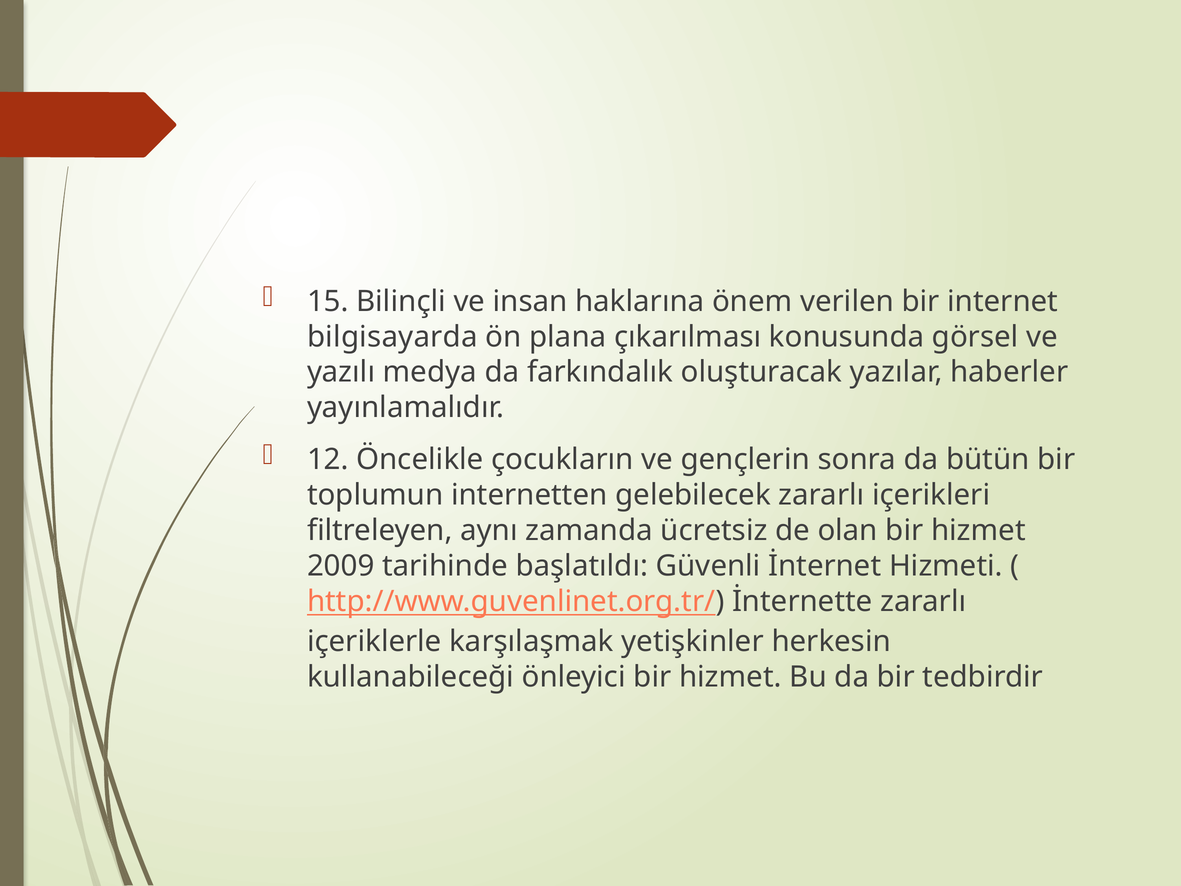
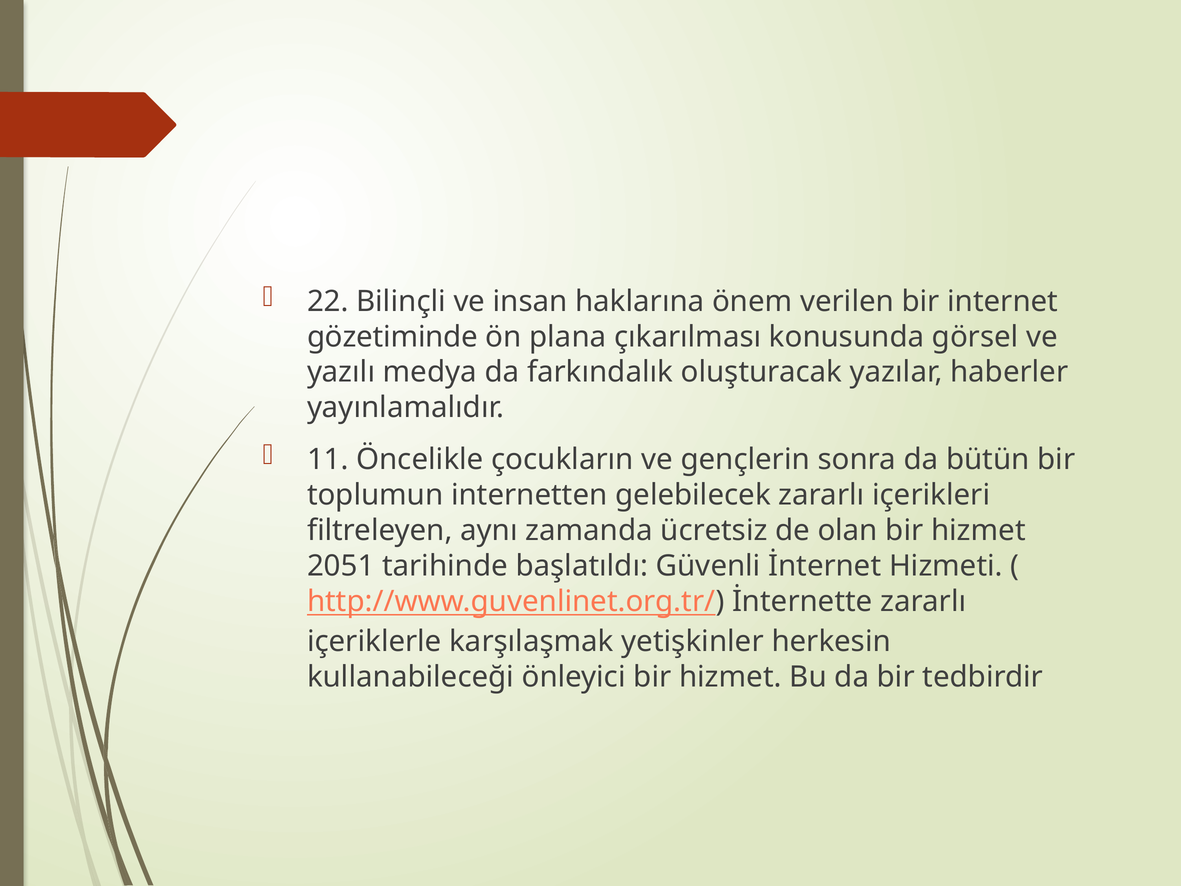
15: 15 -> 22
bilgisayarda: bilgisayarda -> gözetiminde
12: 12 -> 11
2009: 2009 -> 2051
